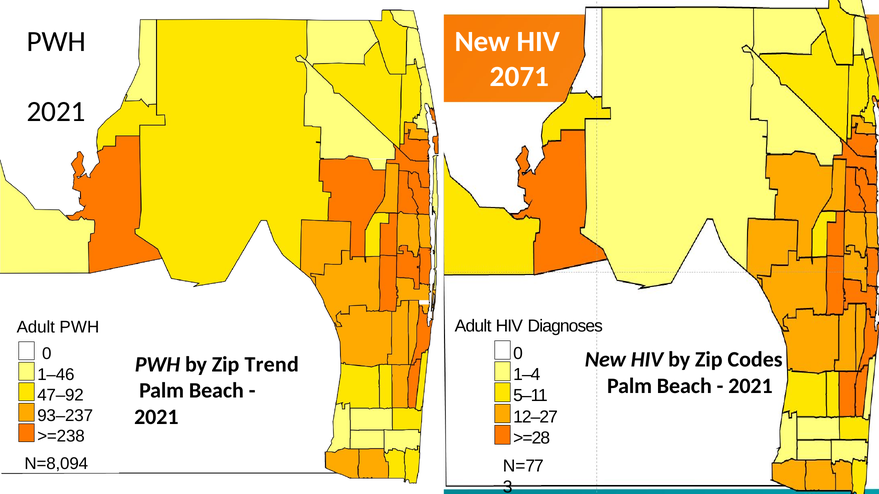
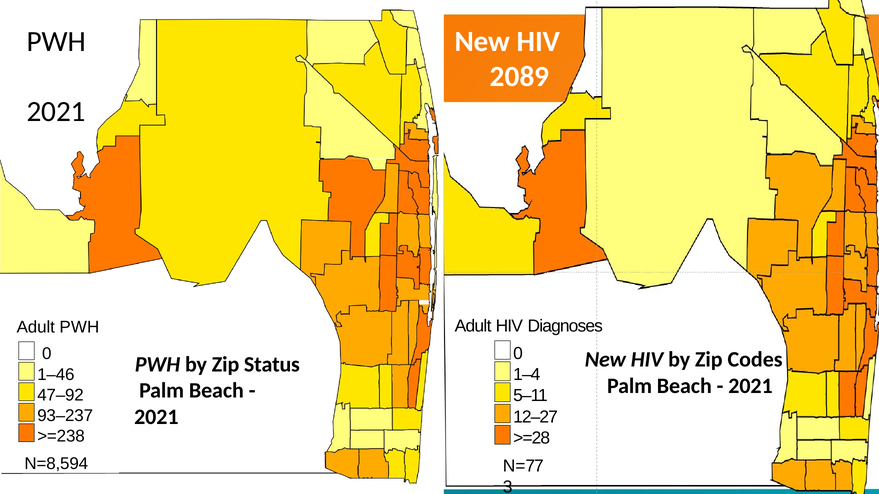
2071: 2071 -> 2089
Trend: Trend -> Status
N=8,094: N=8,094 -> N=8,594
